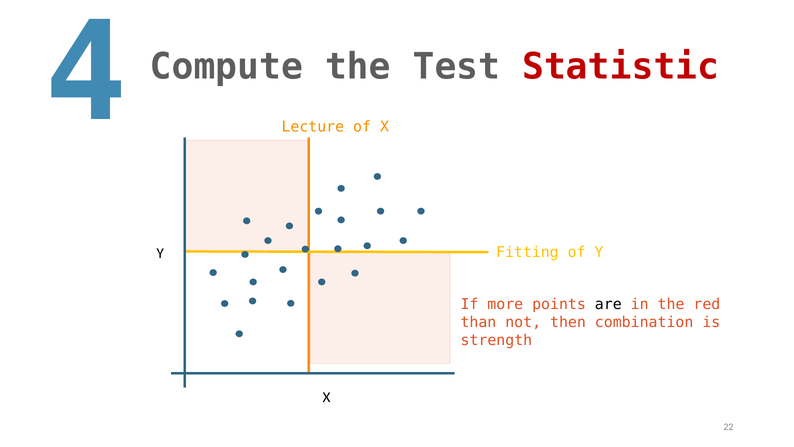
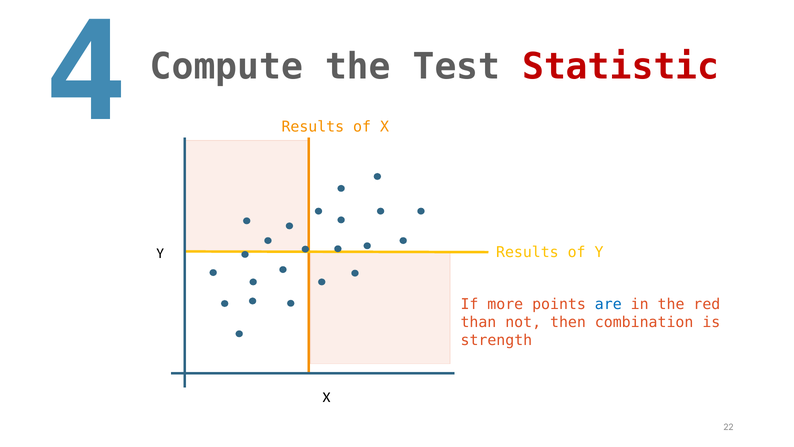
Lecture at (313, 127): Lecture -> Results
Fitting at (527, 252): Fitting -> Results
are colour: black -> blue
